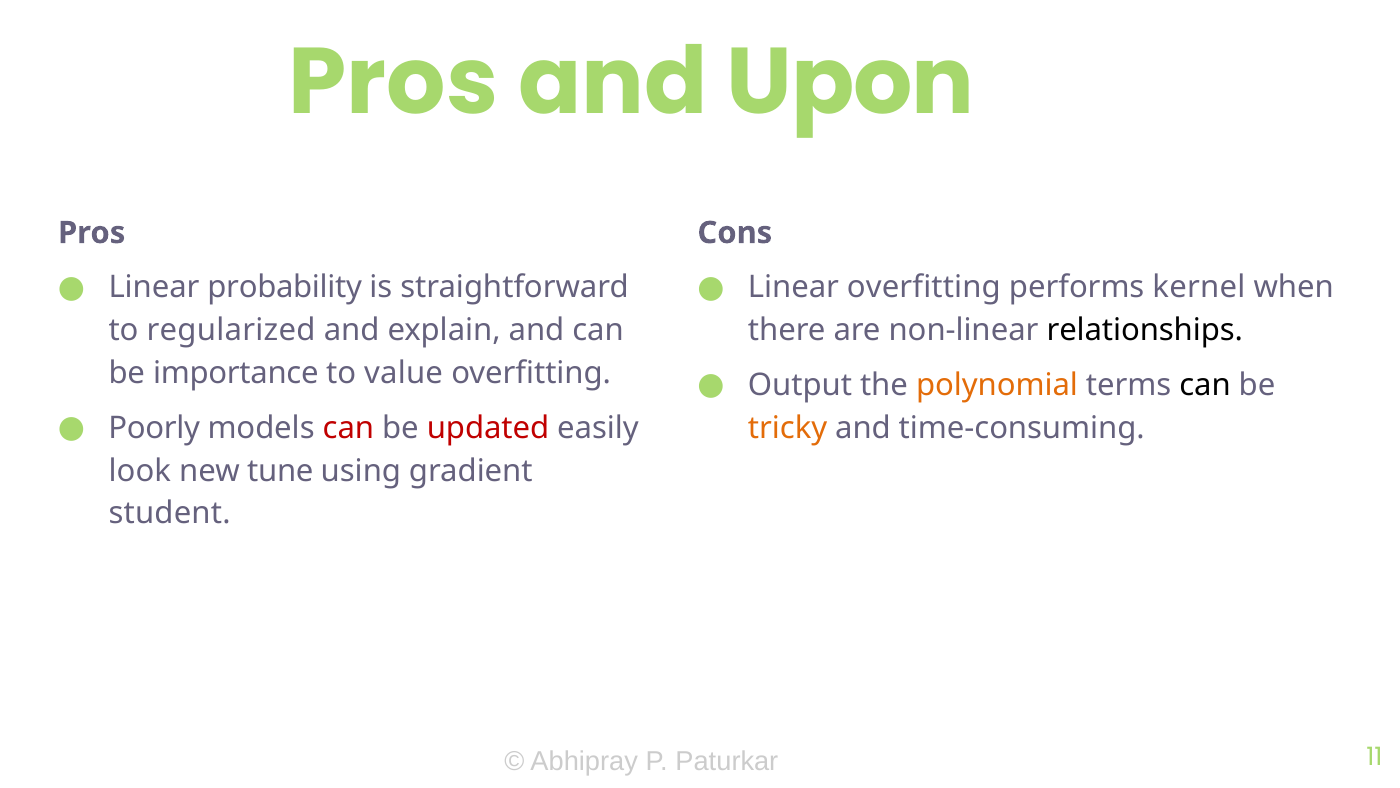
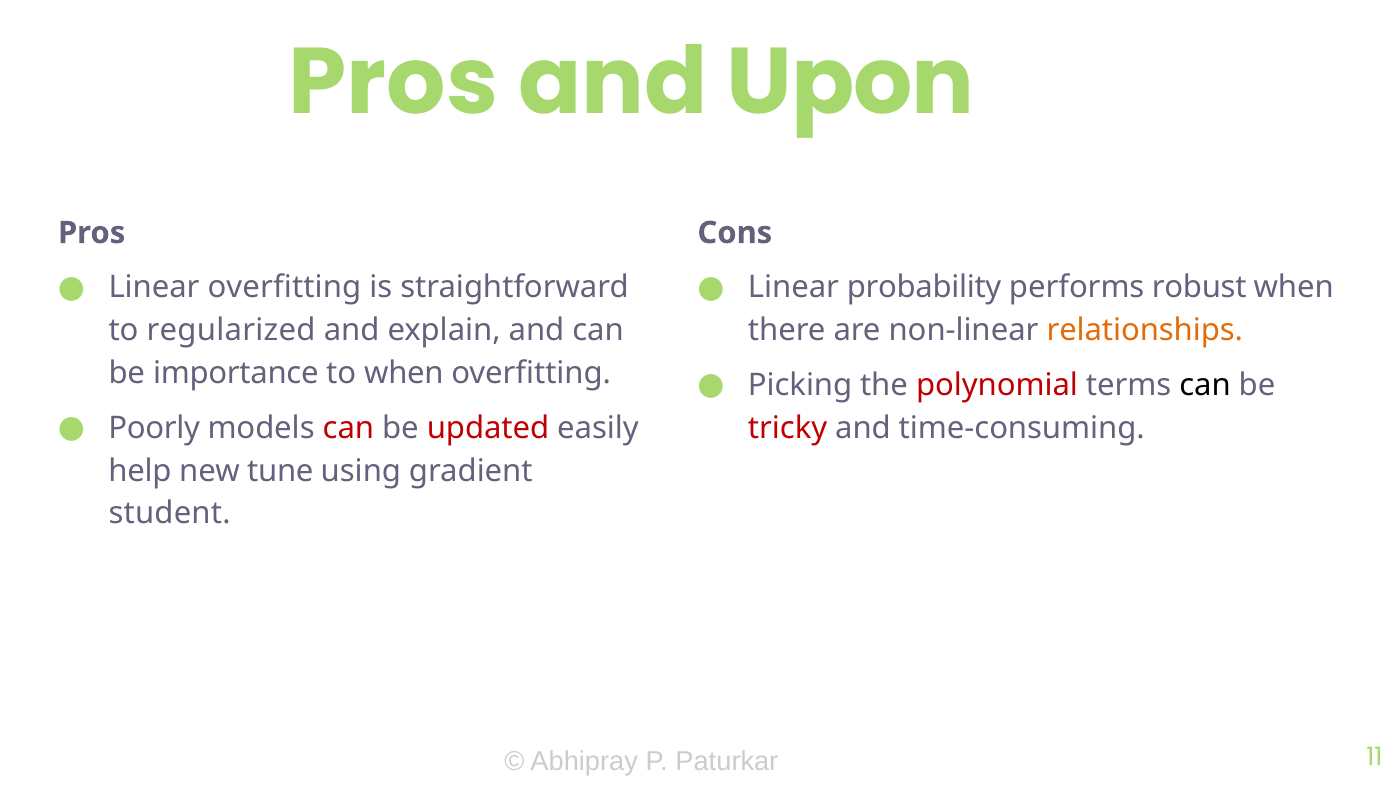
Linear probability: probability -> overfitting
Linear overfitting: overfitting -> probability
kernel: kernel -> robust
relationships colour: black -> orange
to value: value -> when
Output: Output -> Picking
polynomial colour: orange -> red
tricky colour: orange -> red
look: look -> help
